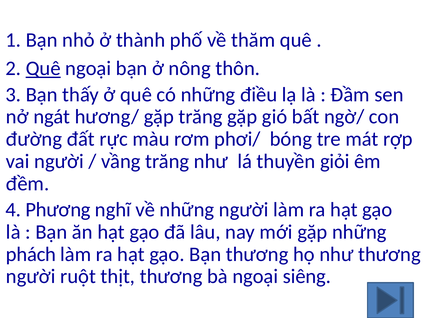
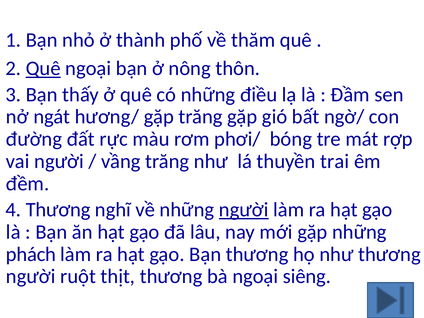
giỏi: giỏi -> trai
4 Phương: Phương -> Thương
người at (244, 210) underline: none -> present
